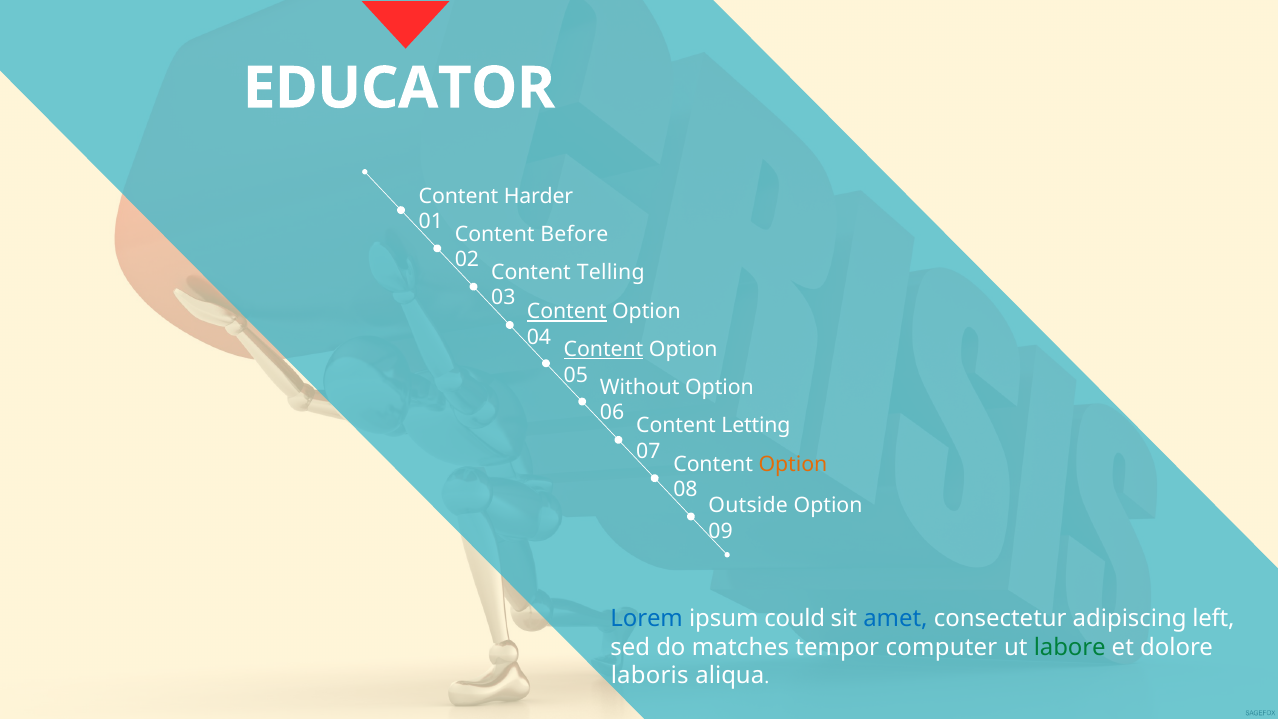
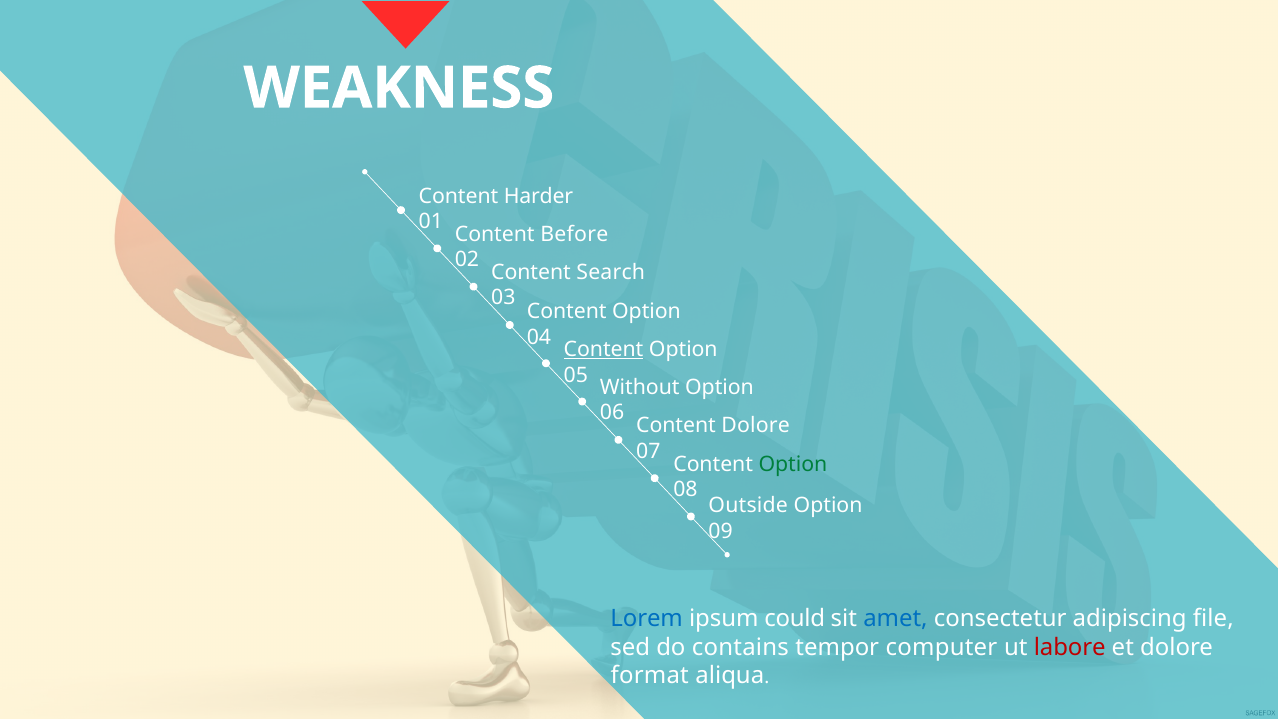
EDUCATOR: EDUCATOR -> WEAKNESS
Telling: Telling -> Search
Content at (567, 312) underline: present -> none
Content Letting: Letting -> Dolore
Option at (793, 464) colour: orange -> green
left: left -> file
matches: matches -> contains
labore colour: green -> red
laboris: laboris -> format
